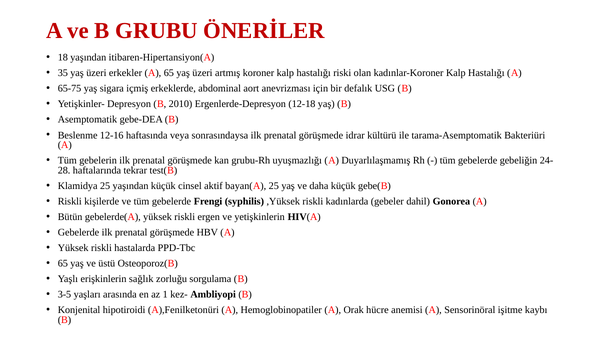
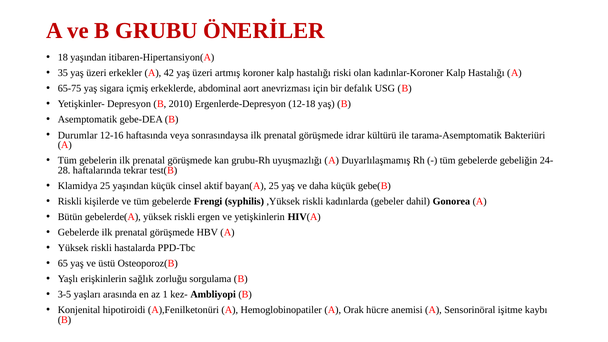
A 65: 65 -> 42
Beslenme: Beslenme -> Durumlar
